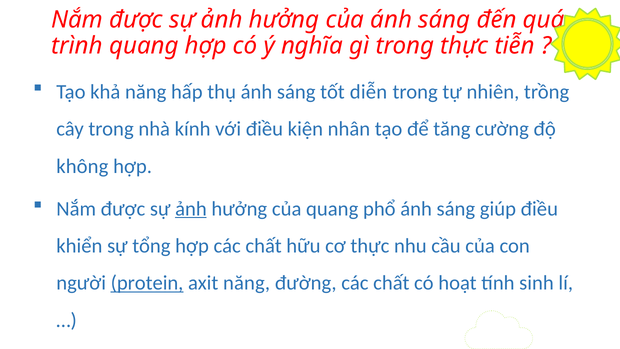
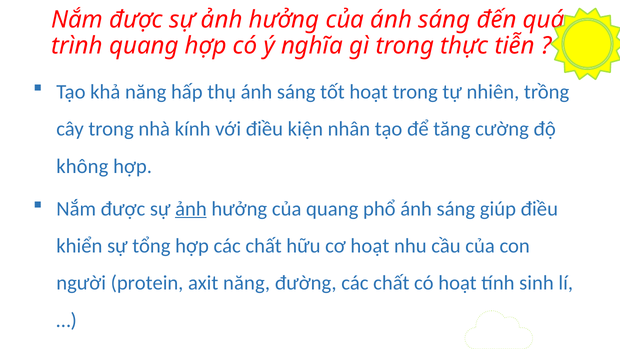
tốt diễn: diễn -> hoạt
cơ thực: thực -> hoạt
protein underline: present -> none
